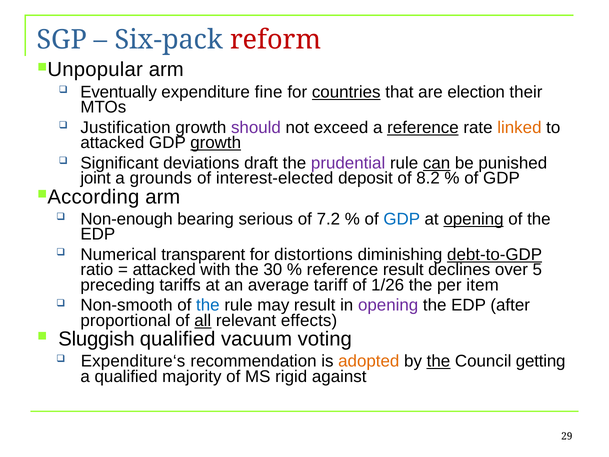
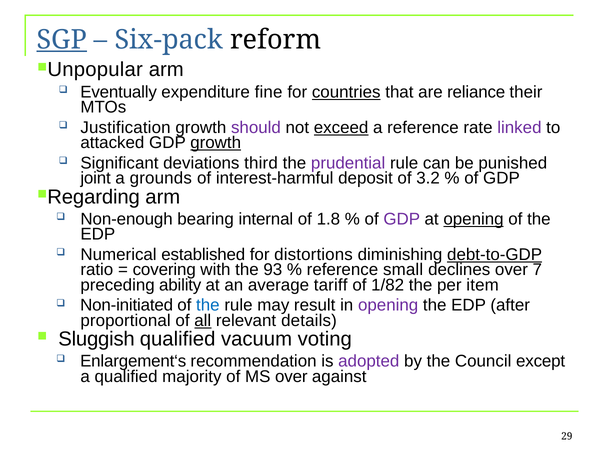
SGP underline: none -> present
reform colour: red -> black
election: election -> reliance
exceed underline: none -> present
reference at (423, 128) underline: present -> none
linked colour: orange -> purple
draft: draft -> third
can underline: present -> none
interest-elected: interest-elected -> interest-harmful
8.2: 8.2 -> 3.2
According: According -> Regarding
serious: serious -> internal
7.2: 7.2 -> 1.8
GDP at (402, 219) colour: blue -> purple
transparent: transparent -> established
attacked at (164, 270): attacked -> covering
30: 30 -> 93
reference result: result -> small
5: 5 -> 7
tariffs: tariffs -> ability
1/26: 1/26 -> 1/82
Non-smooth: Non-smooth -> Non-initiated
effects: effects -> details
Expenditure‘s: Expenditure‘s -> Enlargement‘s
adopted colour: orange -> purple
the at (438, 361) underline: present -> none
getting: getting -> except
MS rigid: rigid -> over
